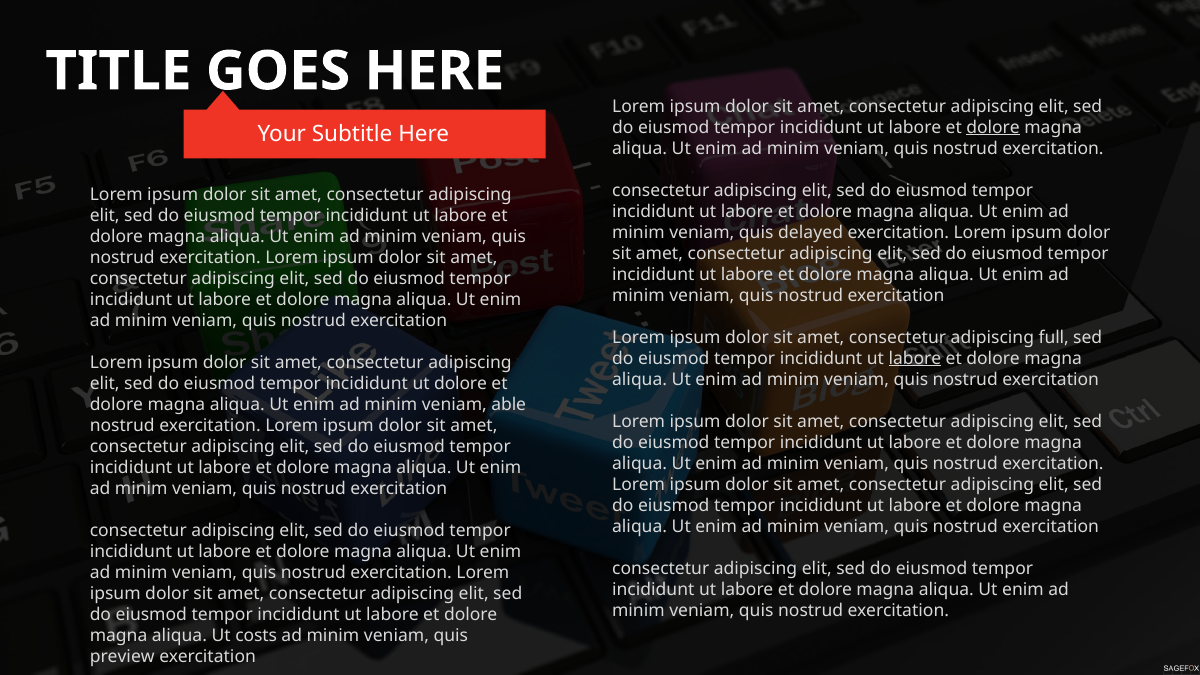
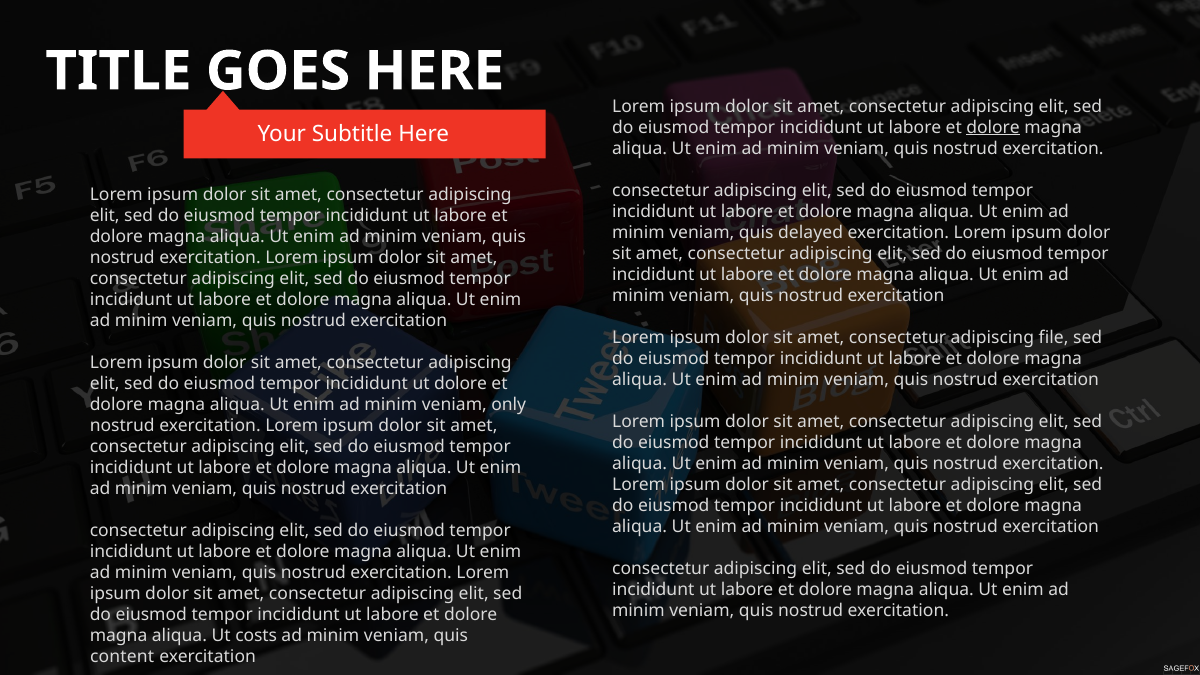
full: full -> file
labore at (915, 358) underline: present -> none
able: able -> only
preview: preview -> content
